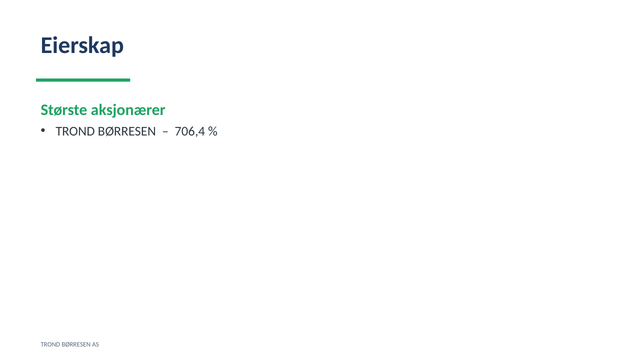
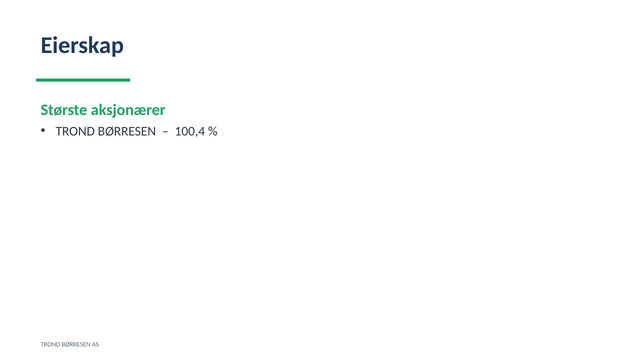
706,4: 706,4 -> 100,4
